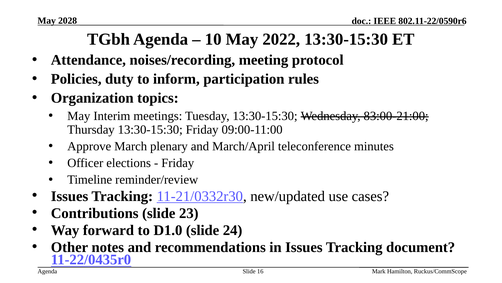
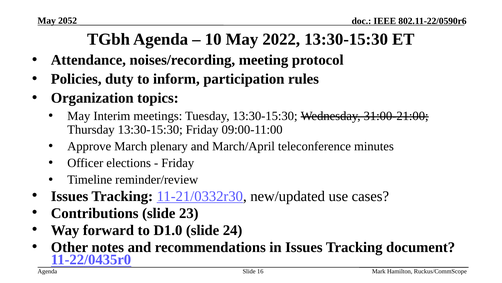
2028: 2028 -> 2052
83:00-21:00: 83:00-21:00 -> 31:00-21:00
